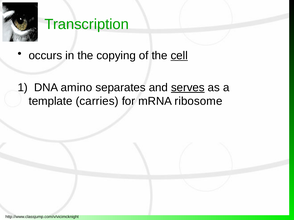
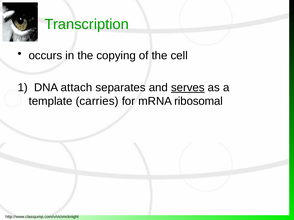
cell underline: present -> none
amino: amino -> attach
ribosome: ribosome -> ribosomal
